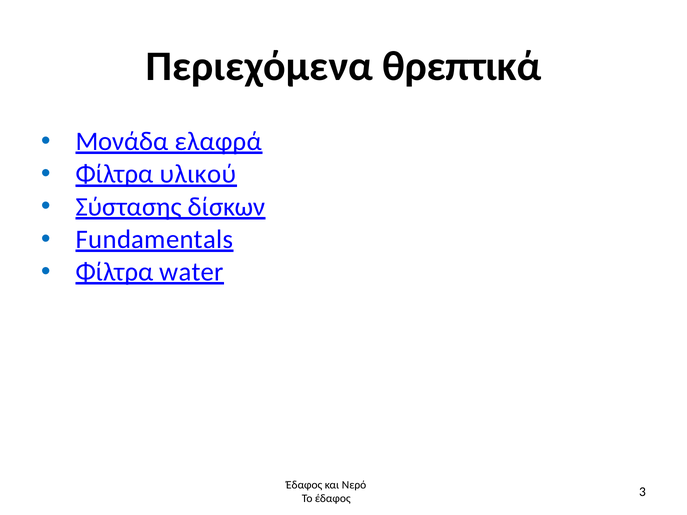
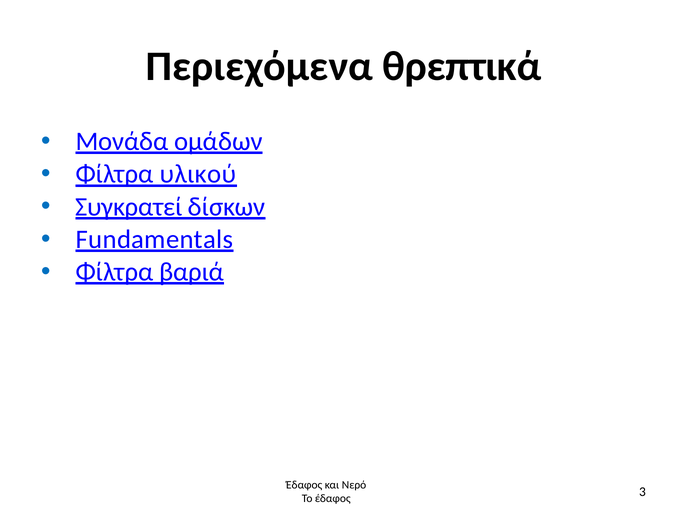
ελαφρά: ελαφρά -> ομάδων
Σύστασης: Σύστασης -> Συγκρατεί
water: water -> βαριά
